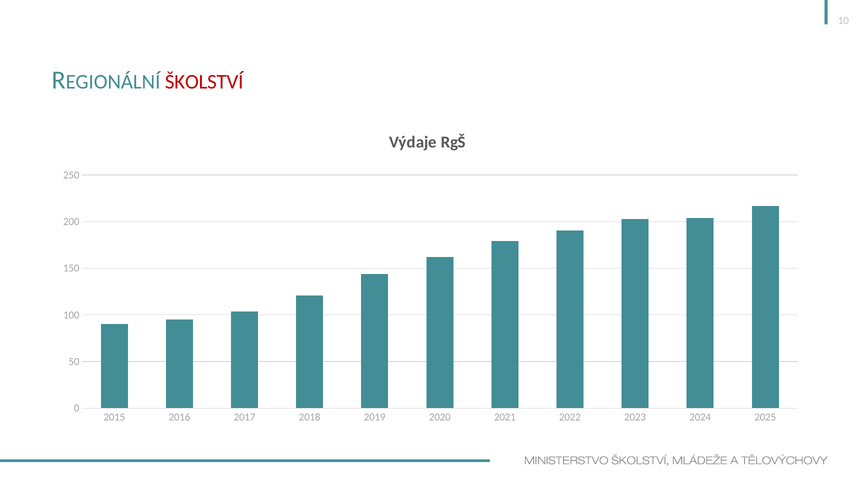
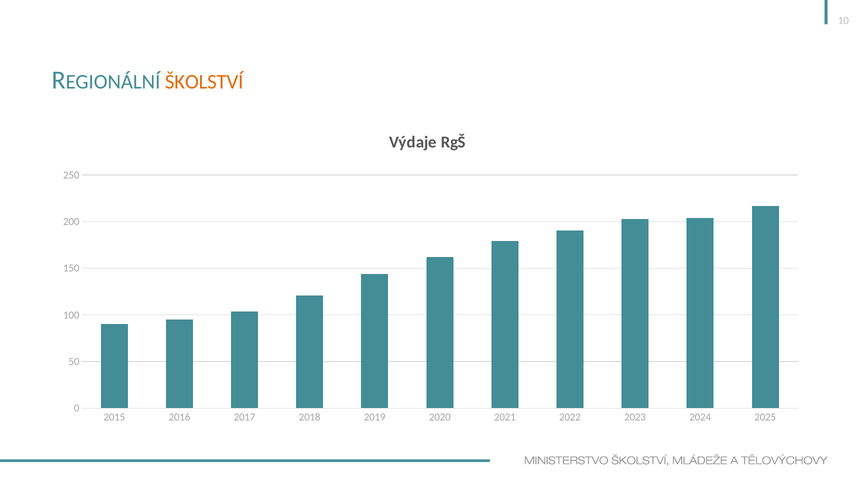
ŠKOLSTVÍ colour: red -> orange
